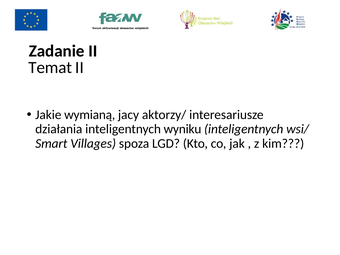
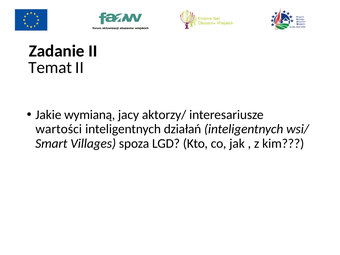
działania: działania -> wartości
wyniku: wyniku -> działań
